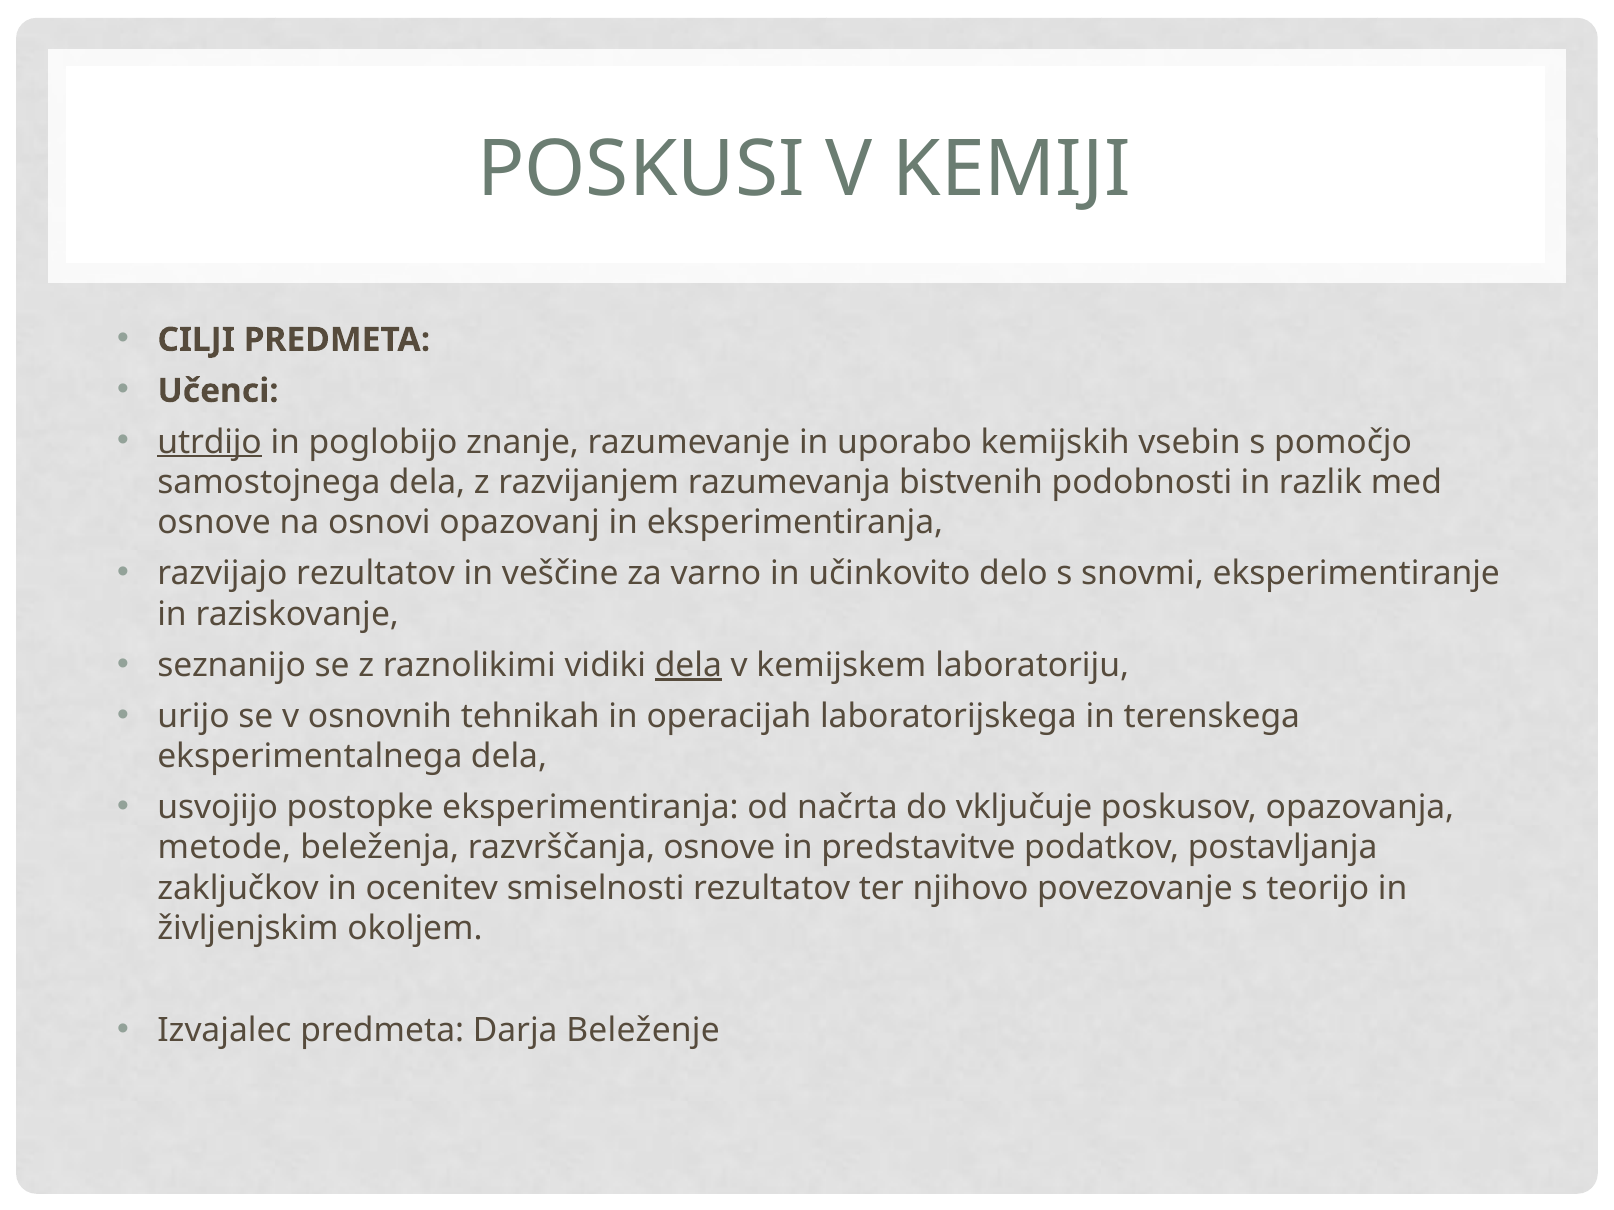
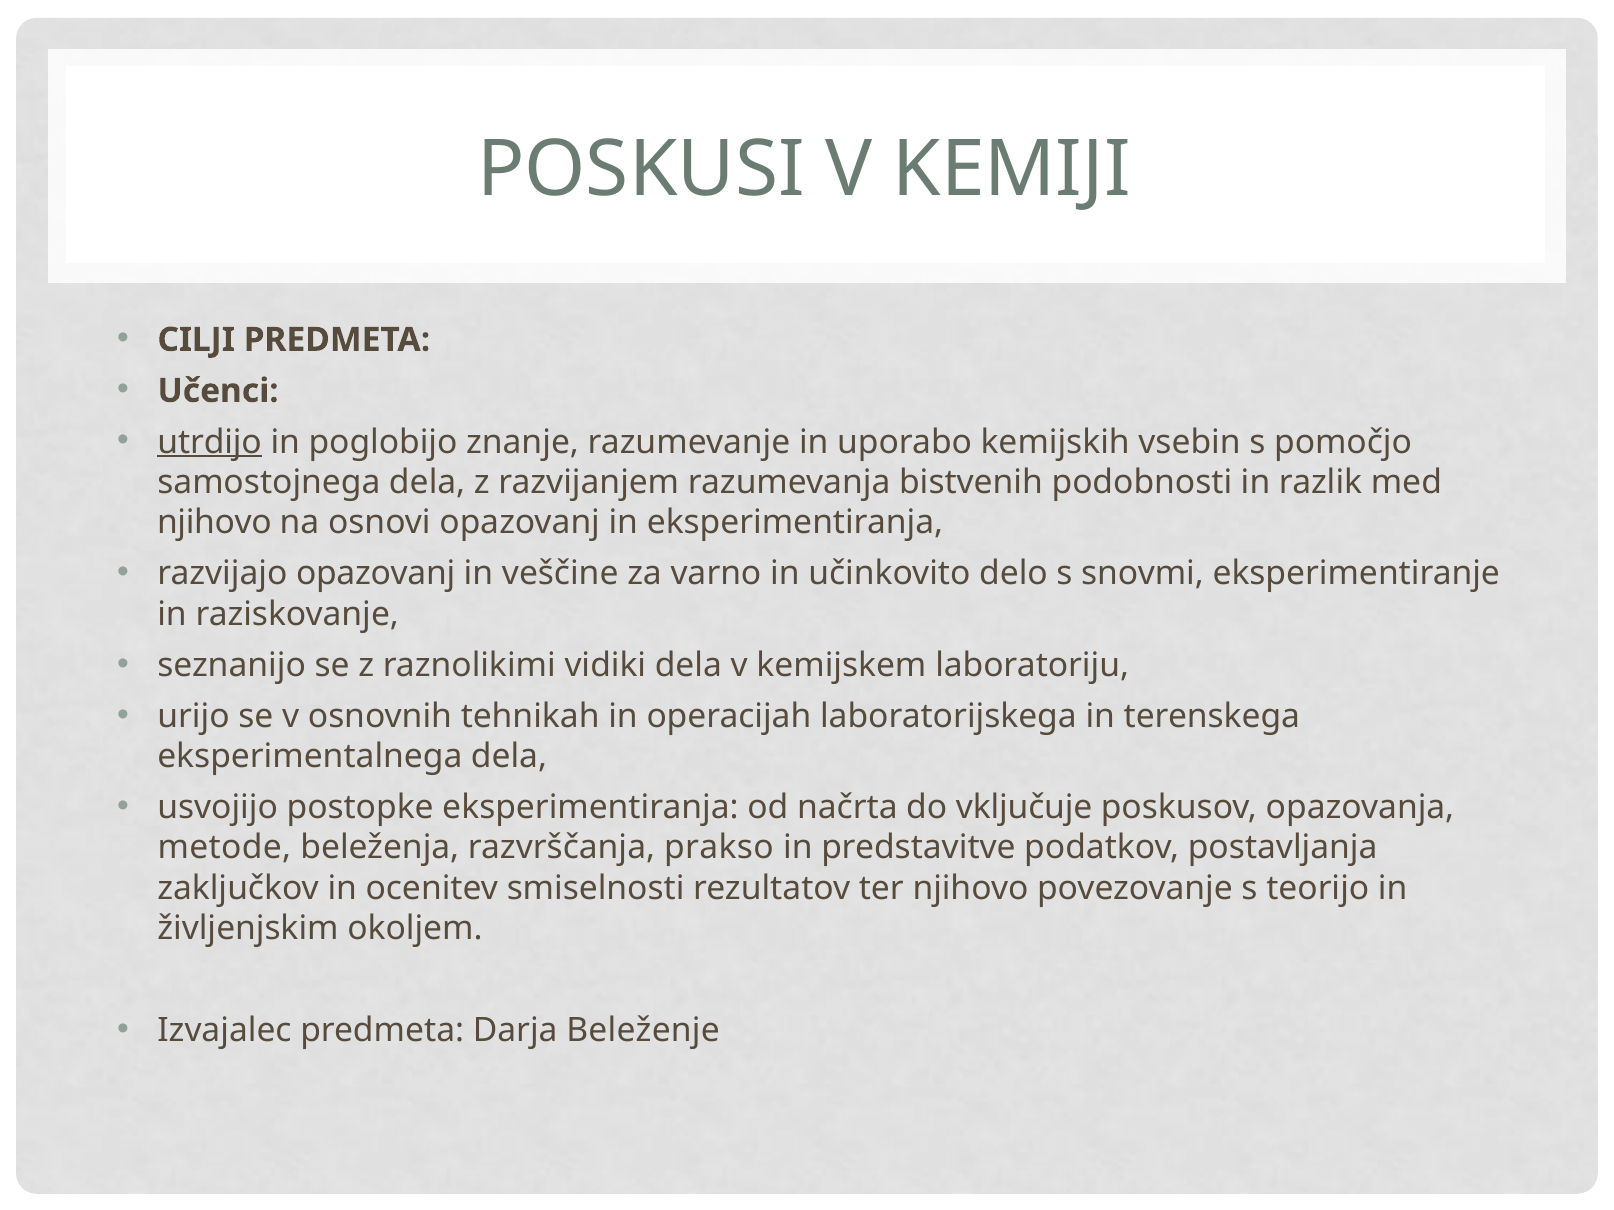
osnove at (214, 523): osnove -> njihovo
razvijajo rezultatov: rezultatov -> opazovanj
dela at (688, 665) underline: present -> none
razvrščanja osnove: osnove -> prakso
